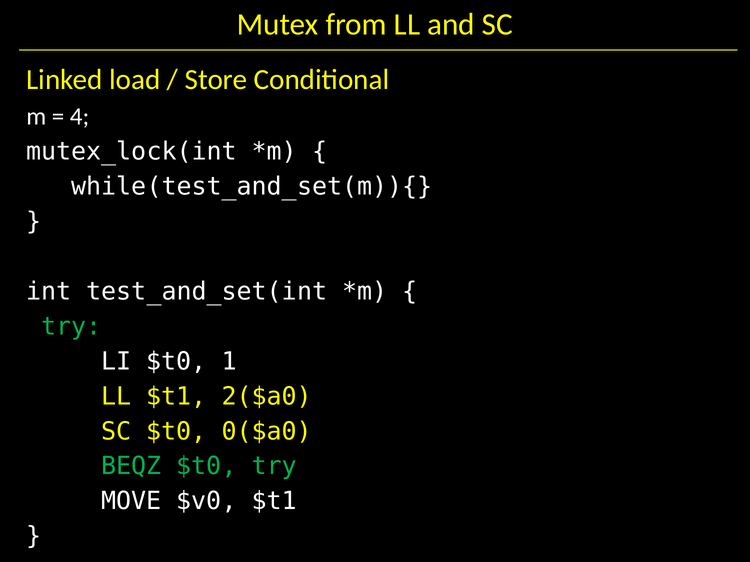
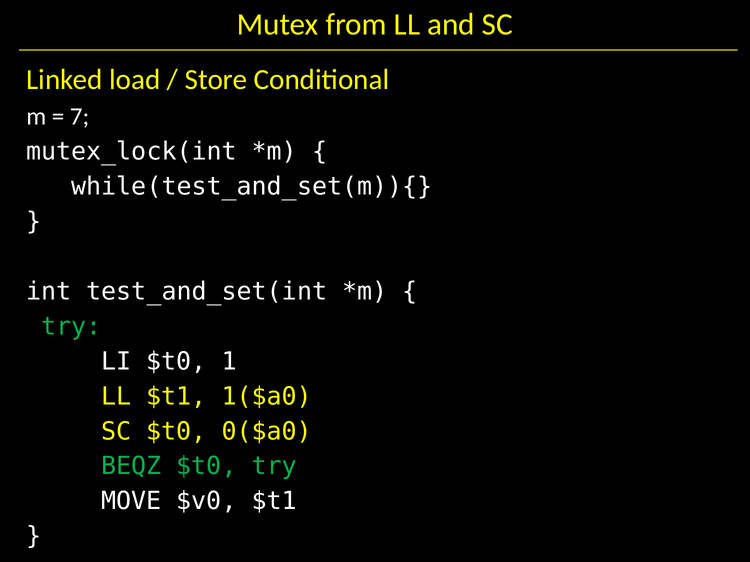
4: 4 -> 7
2($a0: 2($a0 -> 1($a0
